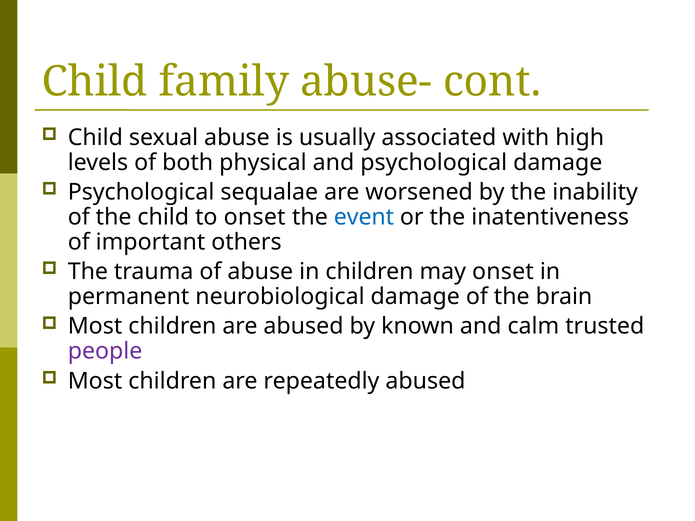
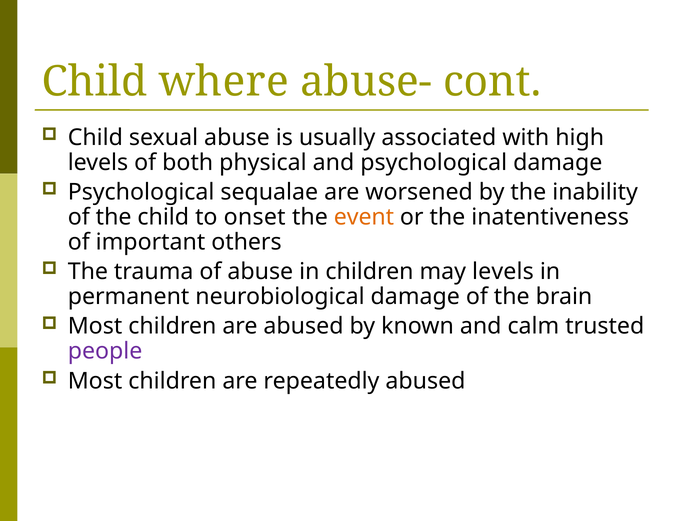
family: family -> where
event colour: blue -> orange
may onset: onset -> levels
